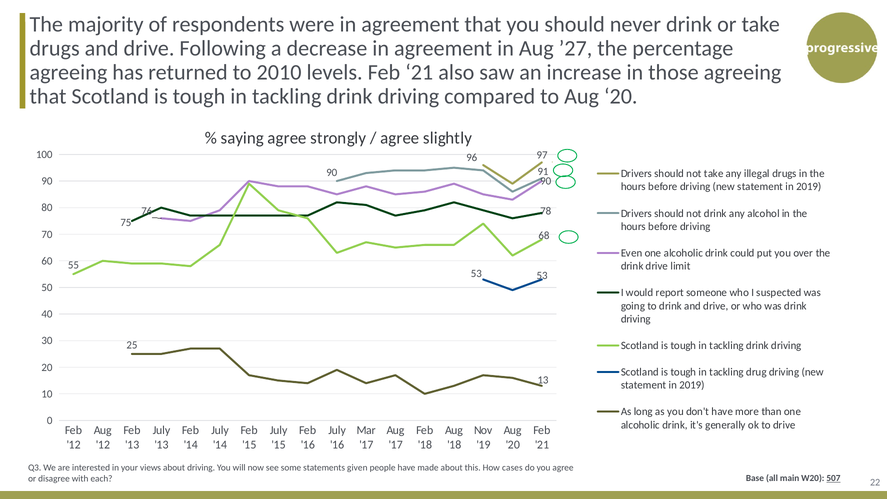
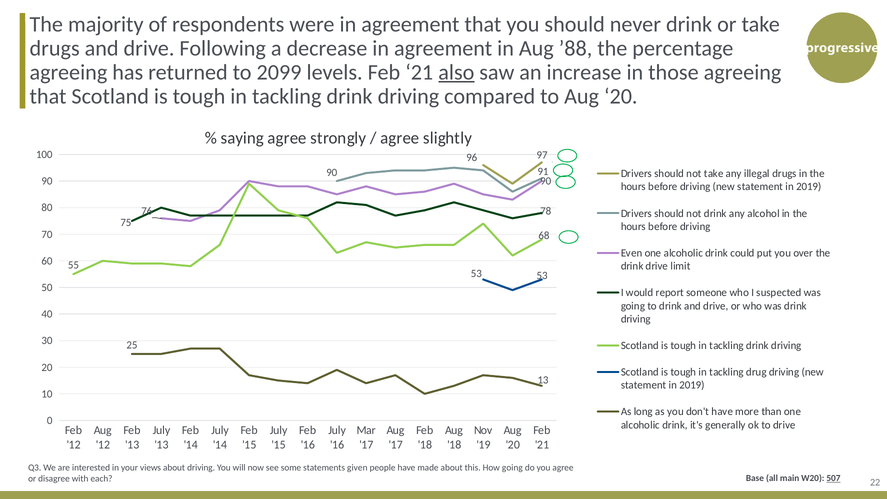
’27: ’27 -> ’88
2010: 2010 -> 2099
also underline: none -> present
How cases: cases -> going
